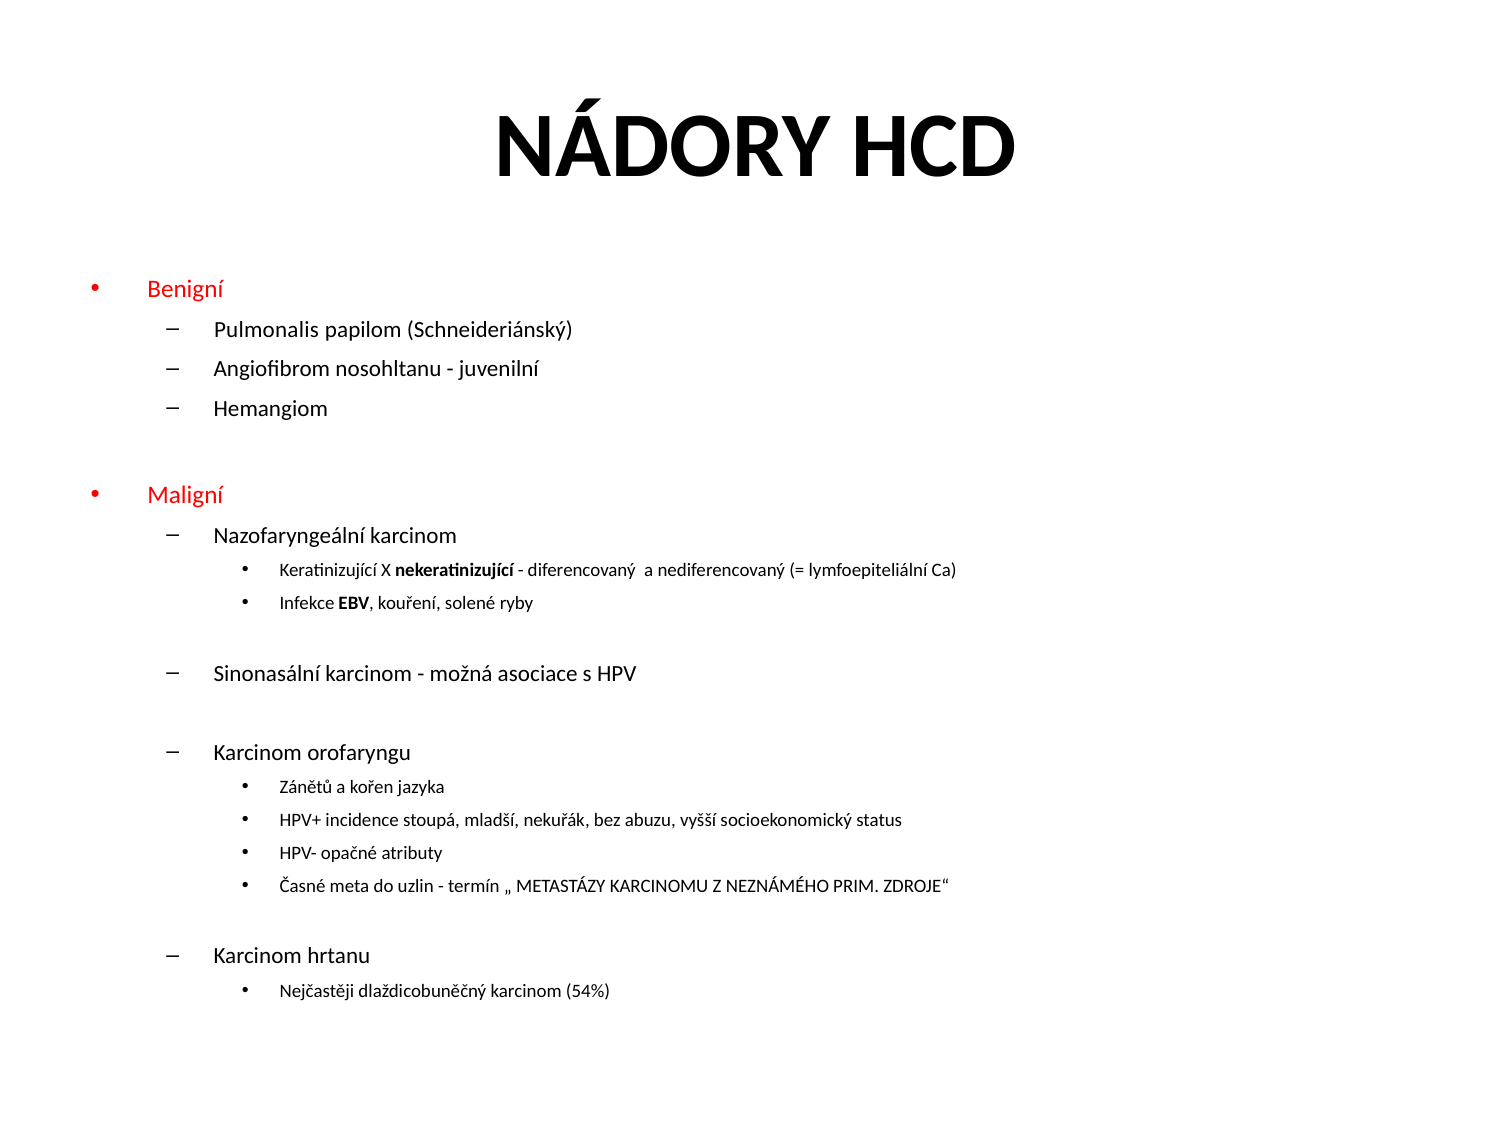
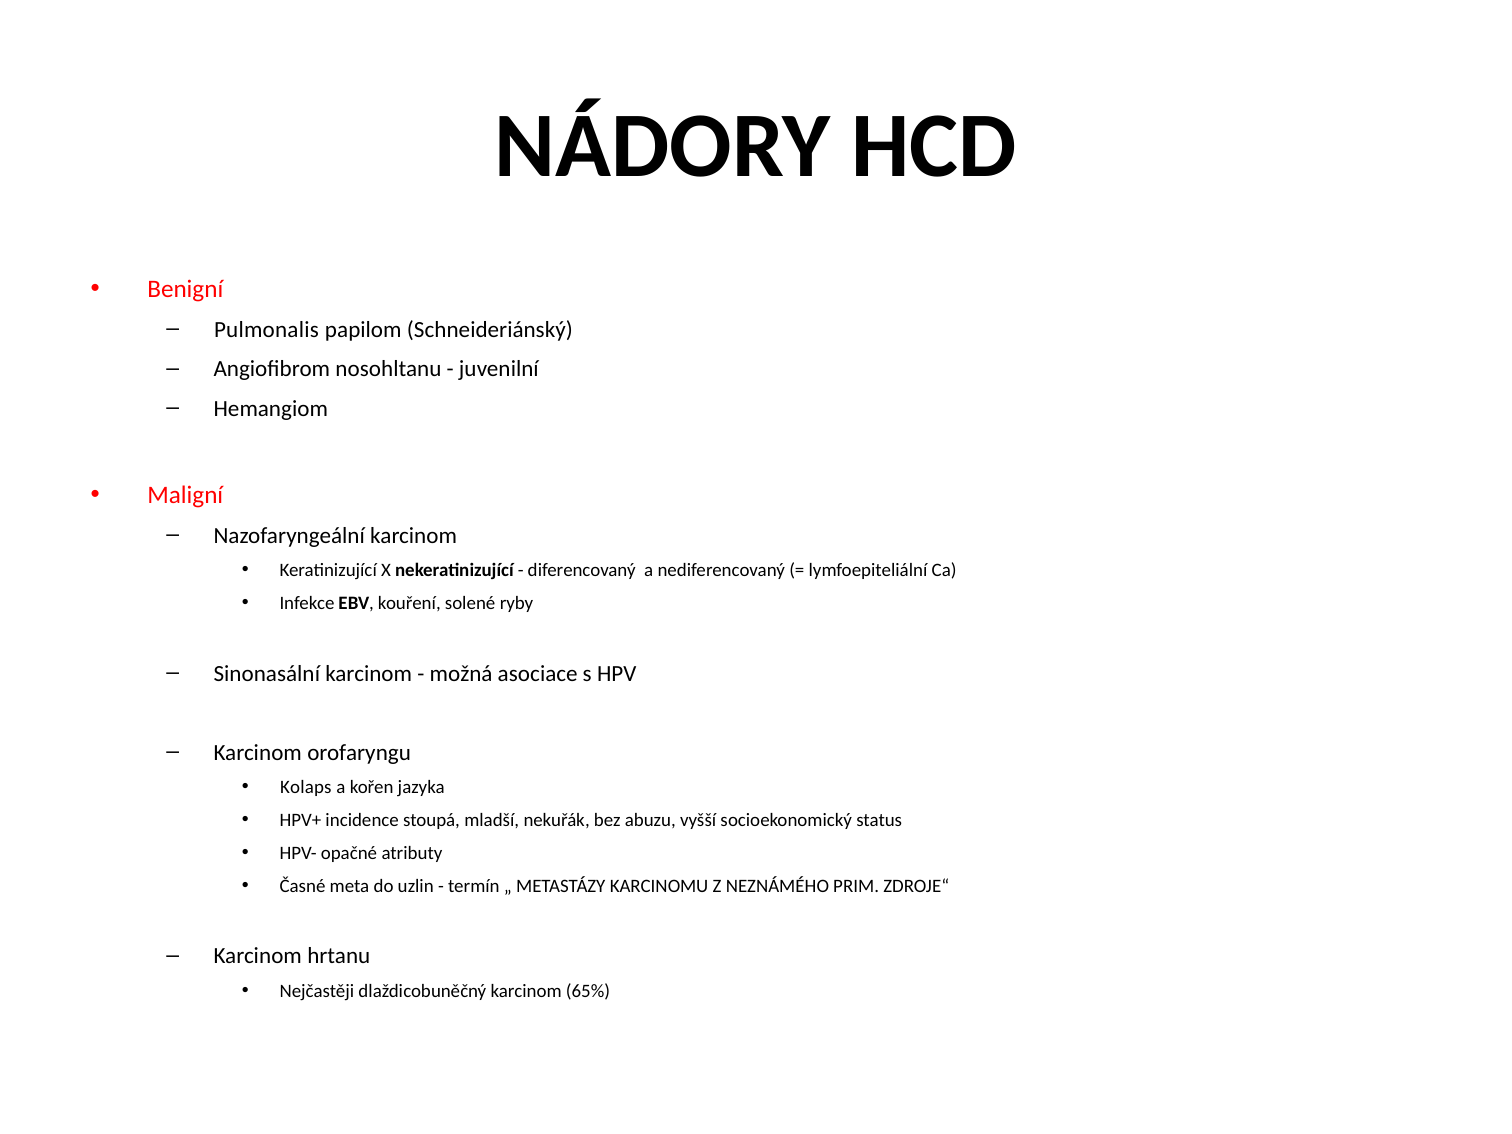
Zánětů: Zánětů -> Kolaps
54%: 54% -> 65%
